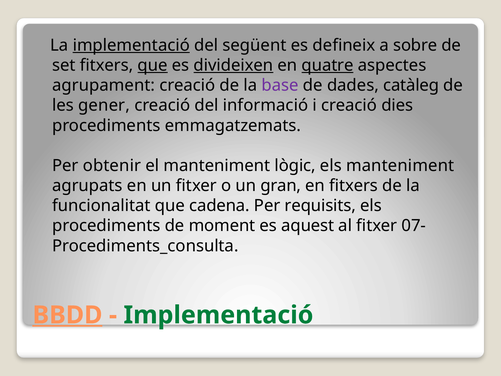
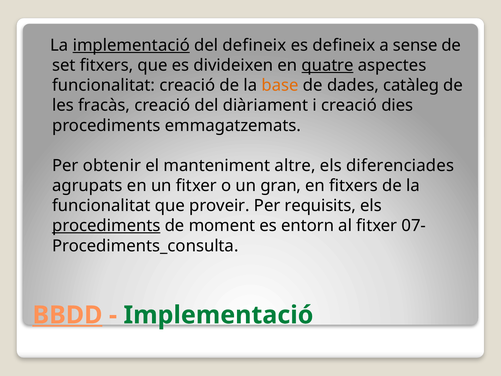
del següent: següent -> defineix
sobre: sobre -> sense
que at (153, 65) underline: present -> none
divideixen underline: present -> none
agrupament at (104, 85): agrupament -> funcionalitat
base colour: purple -> orange
gener: gener -> fracàs
informació: informació -> diàriament
lògic: lògic -> altre
els manteniment: manteniment -> diferenciades
cadena: cadena -> proveir
procediments at (106, 226) underline: none -> present
aquest: aquest -> entorn
